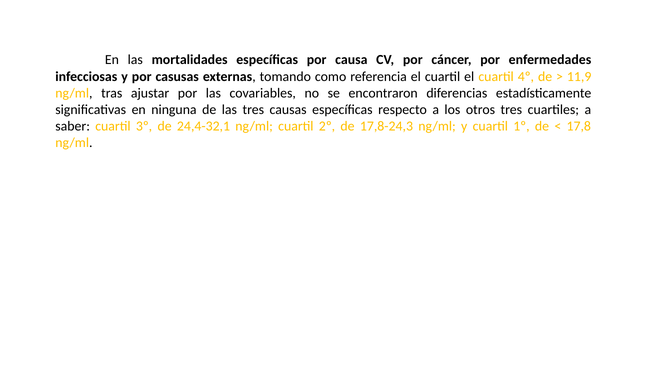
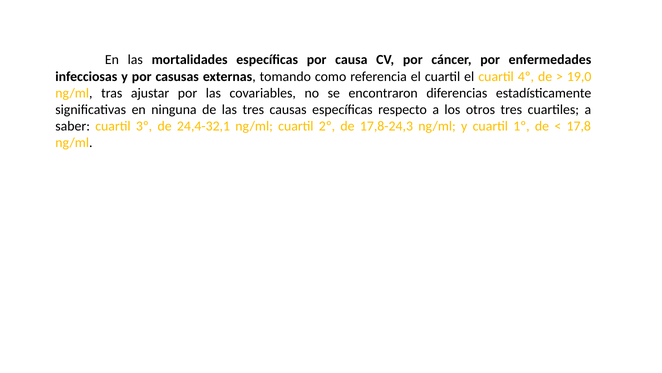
11,9: 11,9 -> 19,0
